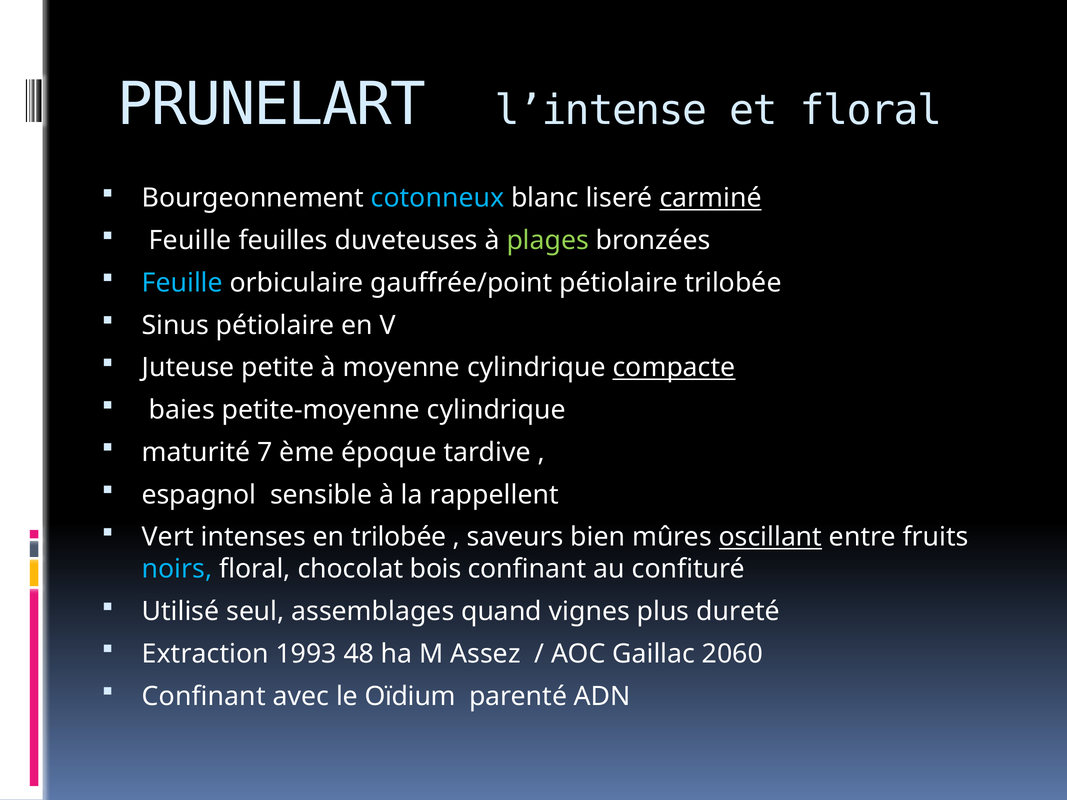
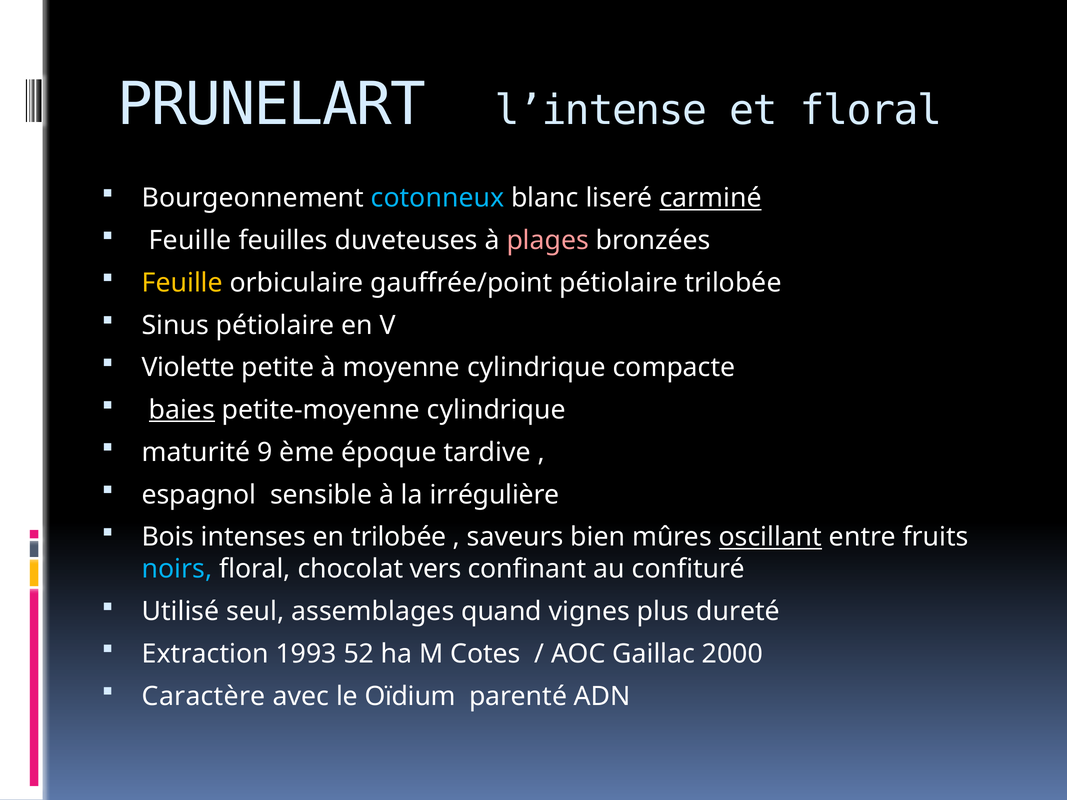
plages colour: light green -> pink
Feuille at (182, 283) colour: light blue -> yellow
Juteuse: Juteuse -> Violette
compacte underline: present -> none
baies underline: none -> present
7: 7 -> 9
rappellent: rappellent -> irrégulière
Vert: Vert -> Bois
bois: bois -> vers
48: 48 -> 52
Assez: Assez -> Cotes
2060: 2060 -> 2000
Confinant at (204, 696): Confinant -> Caractère
